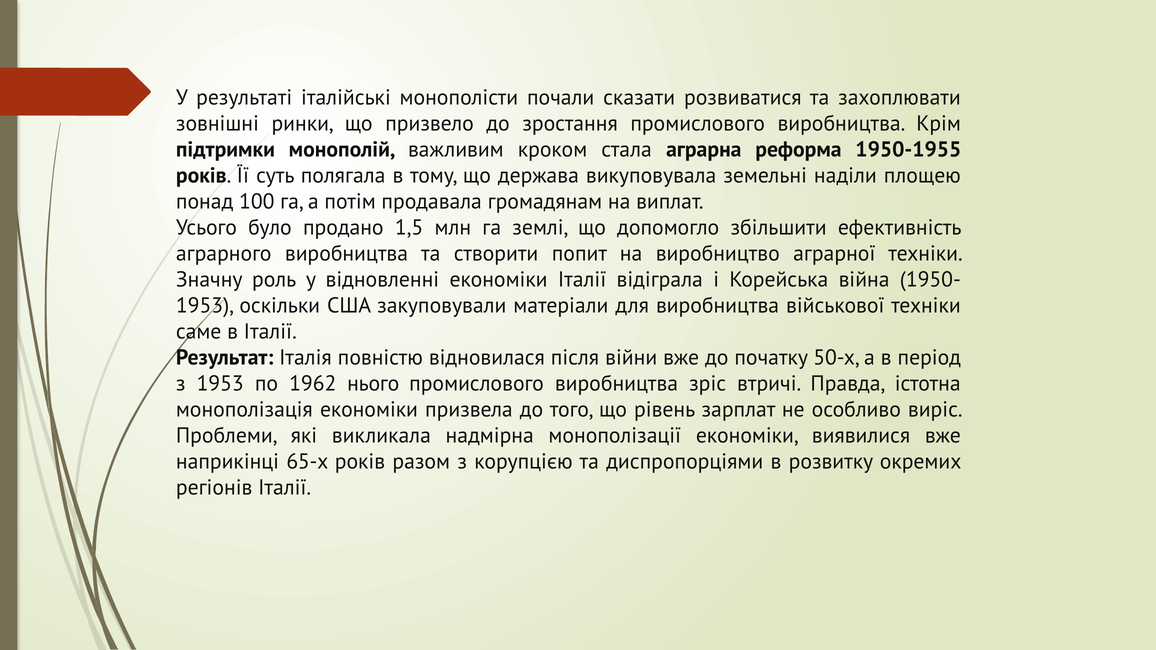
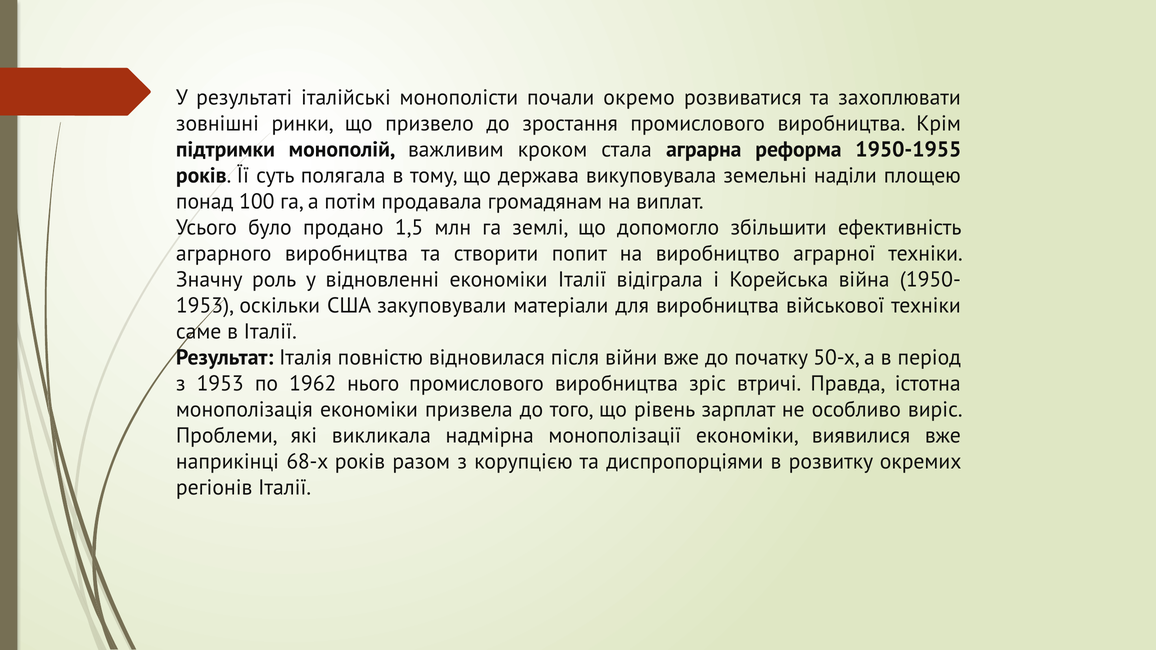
сказати: сказати -> окремо
65-х: 65-х -> 68-х
